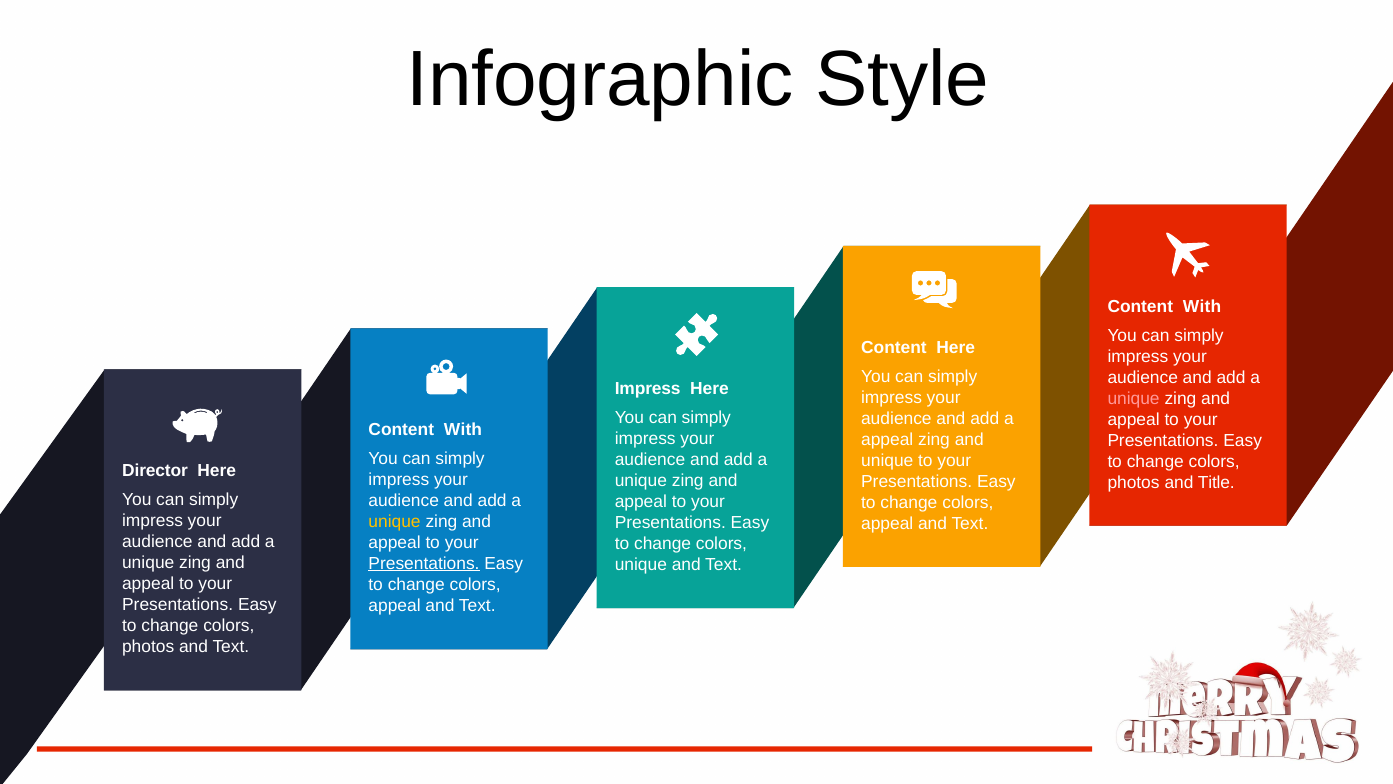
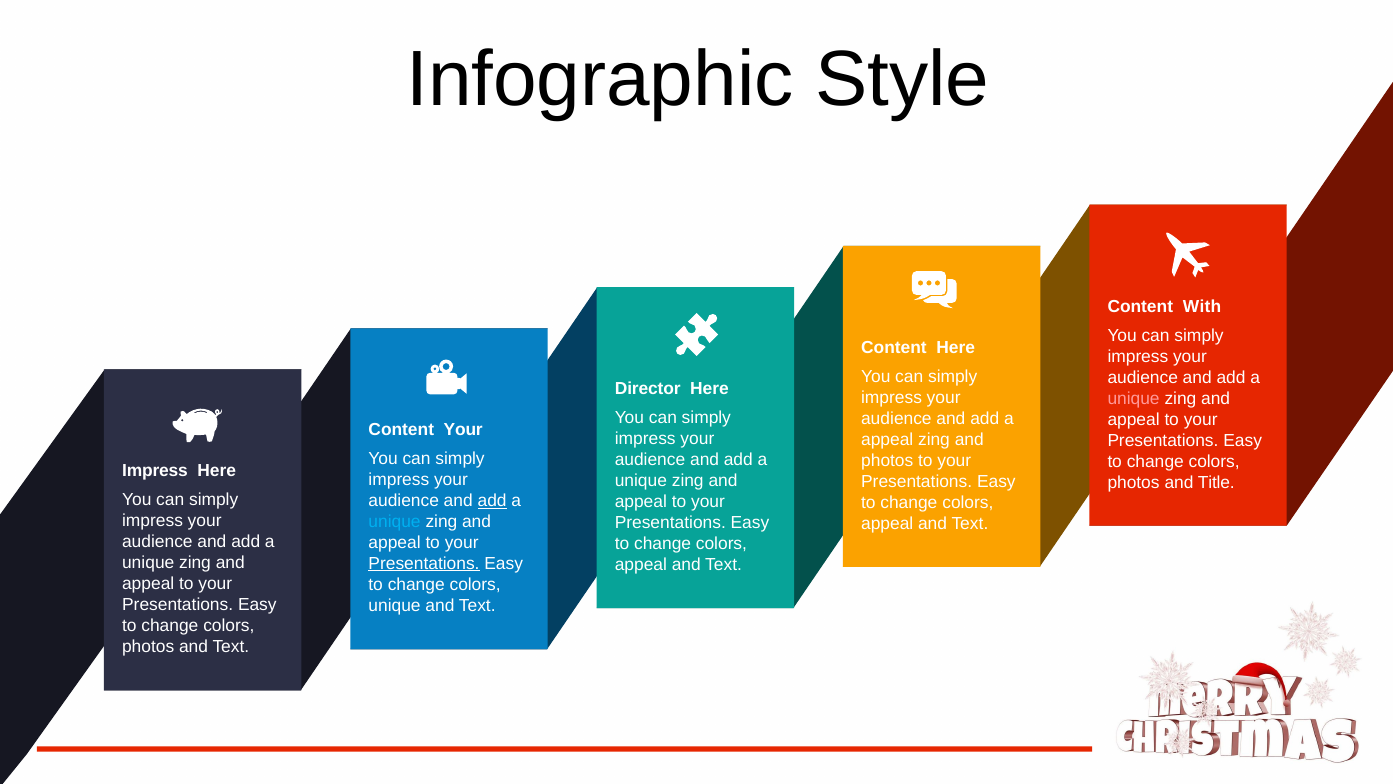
Impress at (648, 388): Impress -> Director
With at (463, 429): With -> Your
unique at (887, 460): unique -> photos
Director at (155, 470): Director -> Impress
add at (492, 500) underline: none -> present
unique at (395, 521) colour: yellow -> light blue
unique at (641, 564): unique -> appeal
appeal at (395, 605): appeal -> unique
